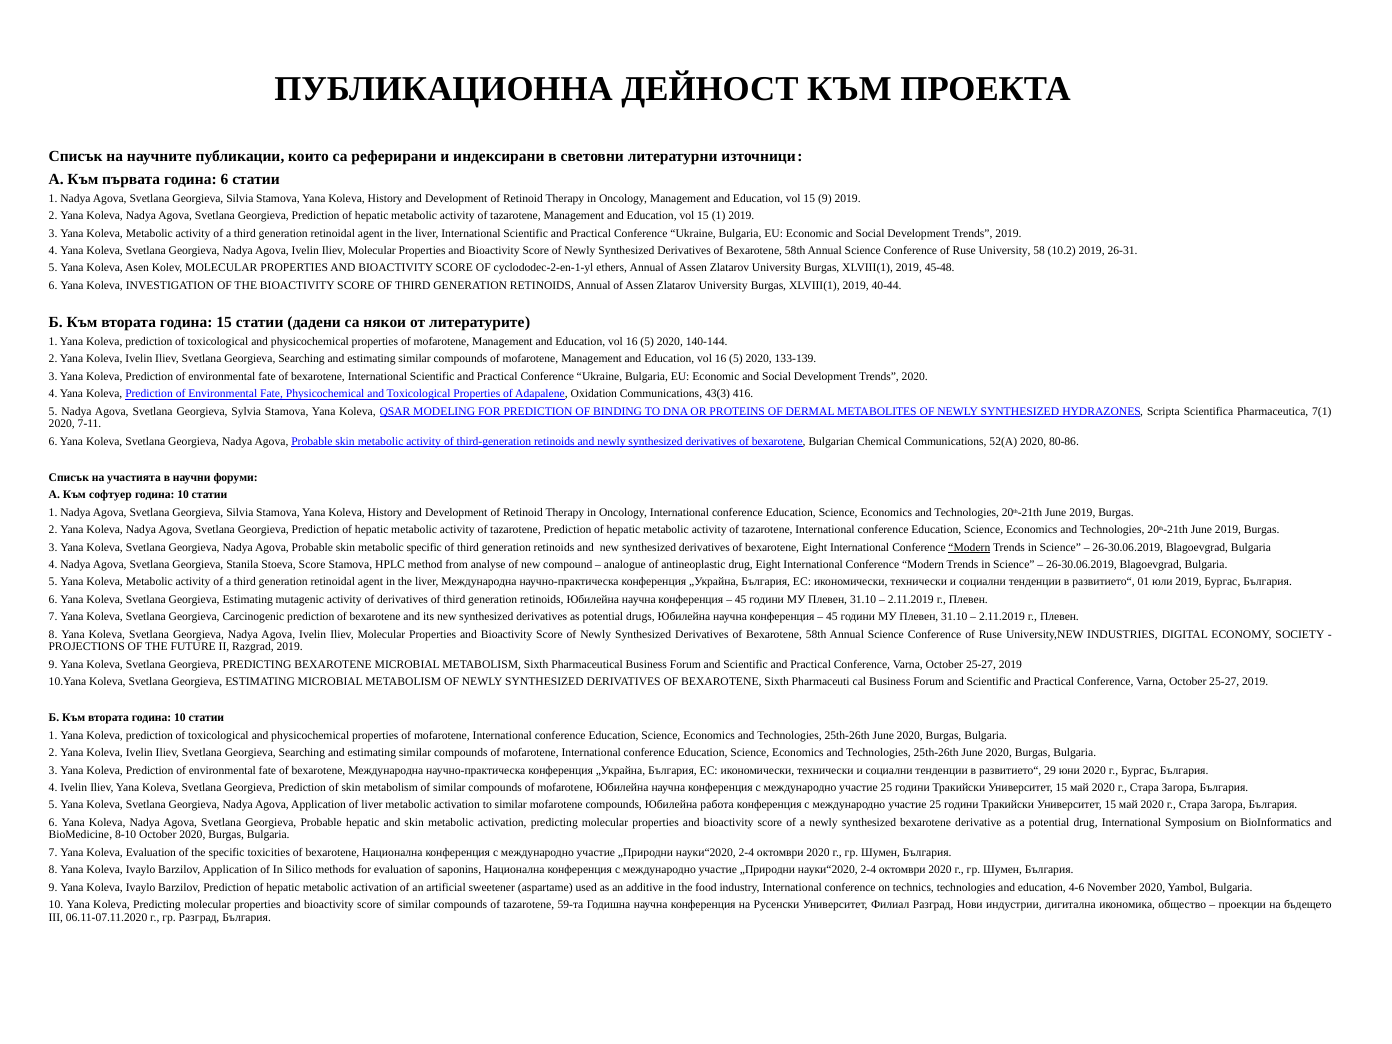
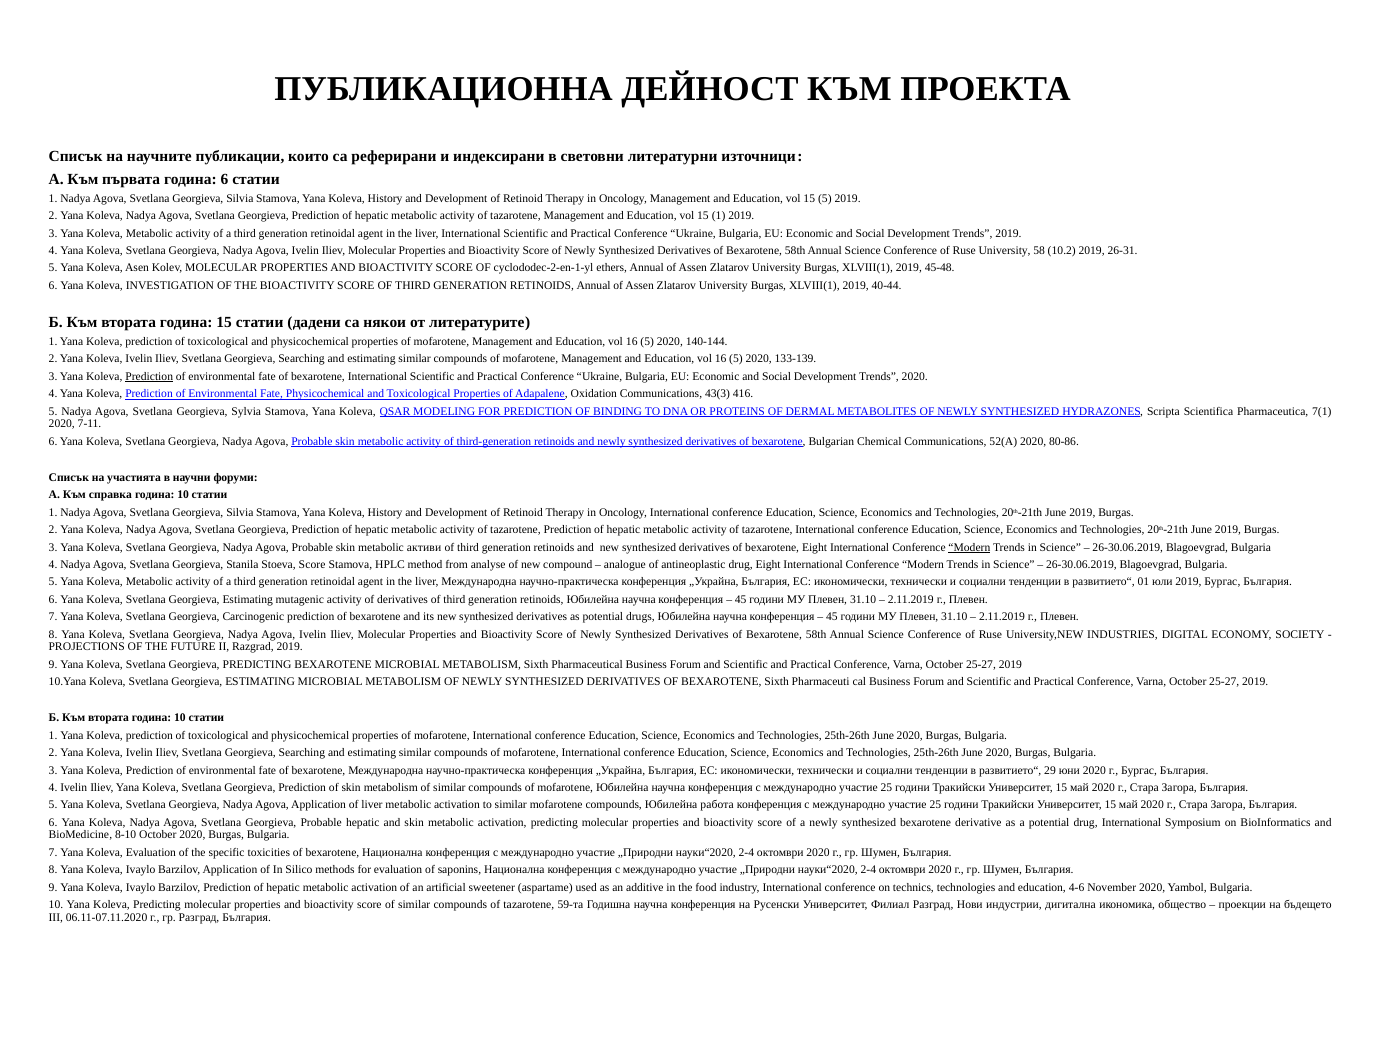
15 9: 9 -> 5
Prediction at (149, 376) underline: none -> present
софтуер: софтуер -> справка
metabolic specific: specific -> активи
